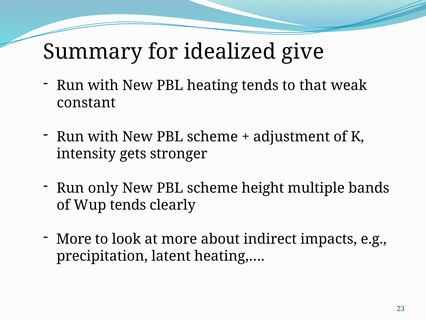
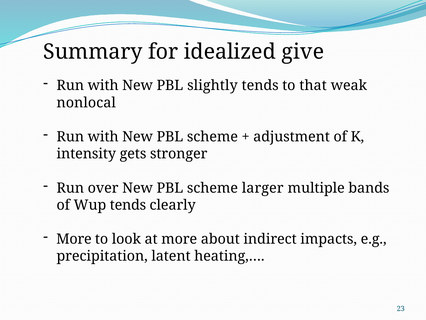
heating: heating -> slightly
constant: constant -> nonlocal
only: only -> over
height: height -> larger
